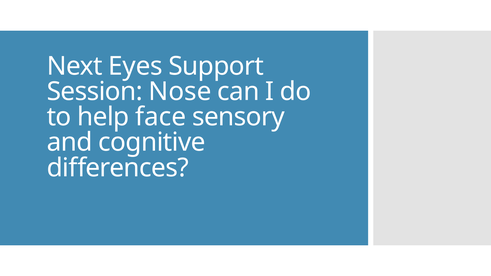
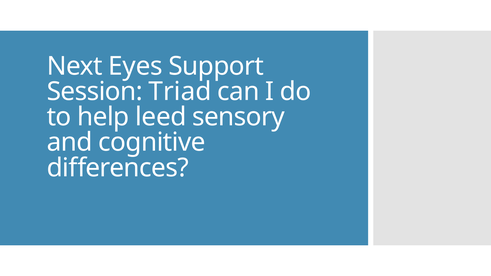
Nose: Nose -> Triad
face: face -> leed
